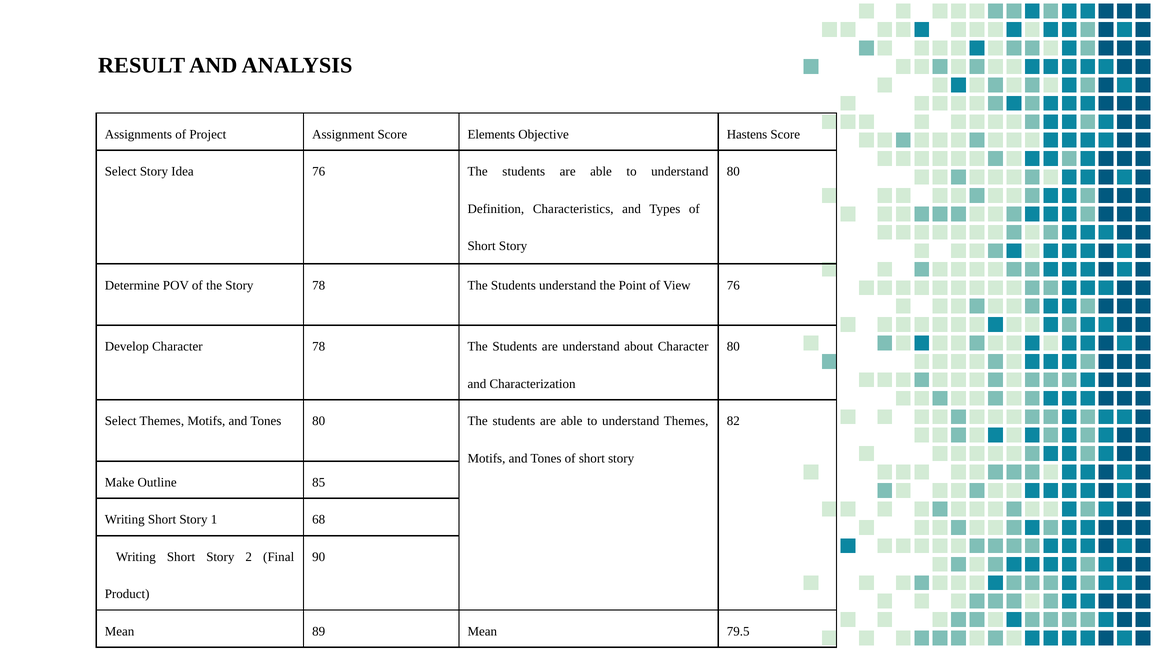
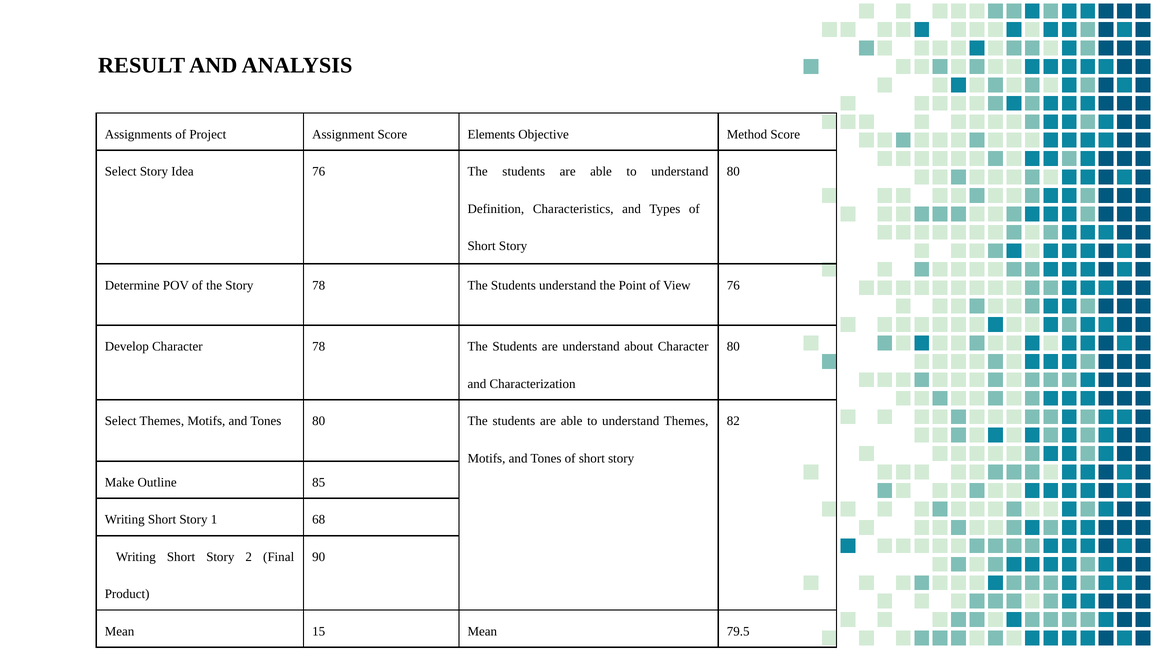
Hastens: Hastens -> Method
89: 89 -> 15
